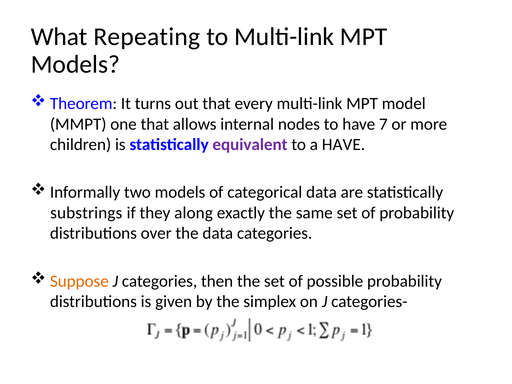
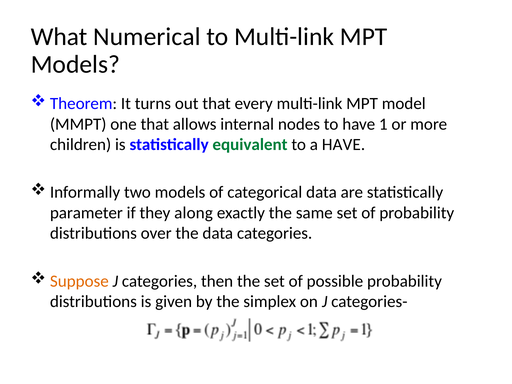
Repeating: Repeating -> Numerical
7: 7 -> 1
equivalent colour: purple -> green
substrings: substrings -> parameter
